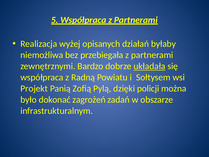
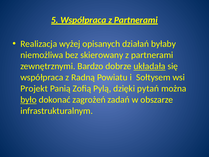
przebiegała: przebiegała -> skierowany
policji: policji -> pytań
było underline: none -> present
